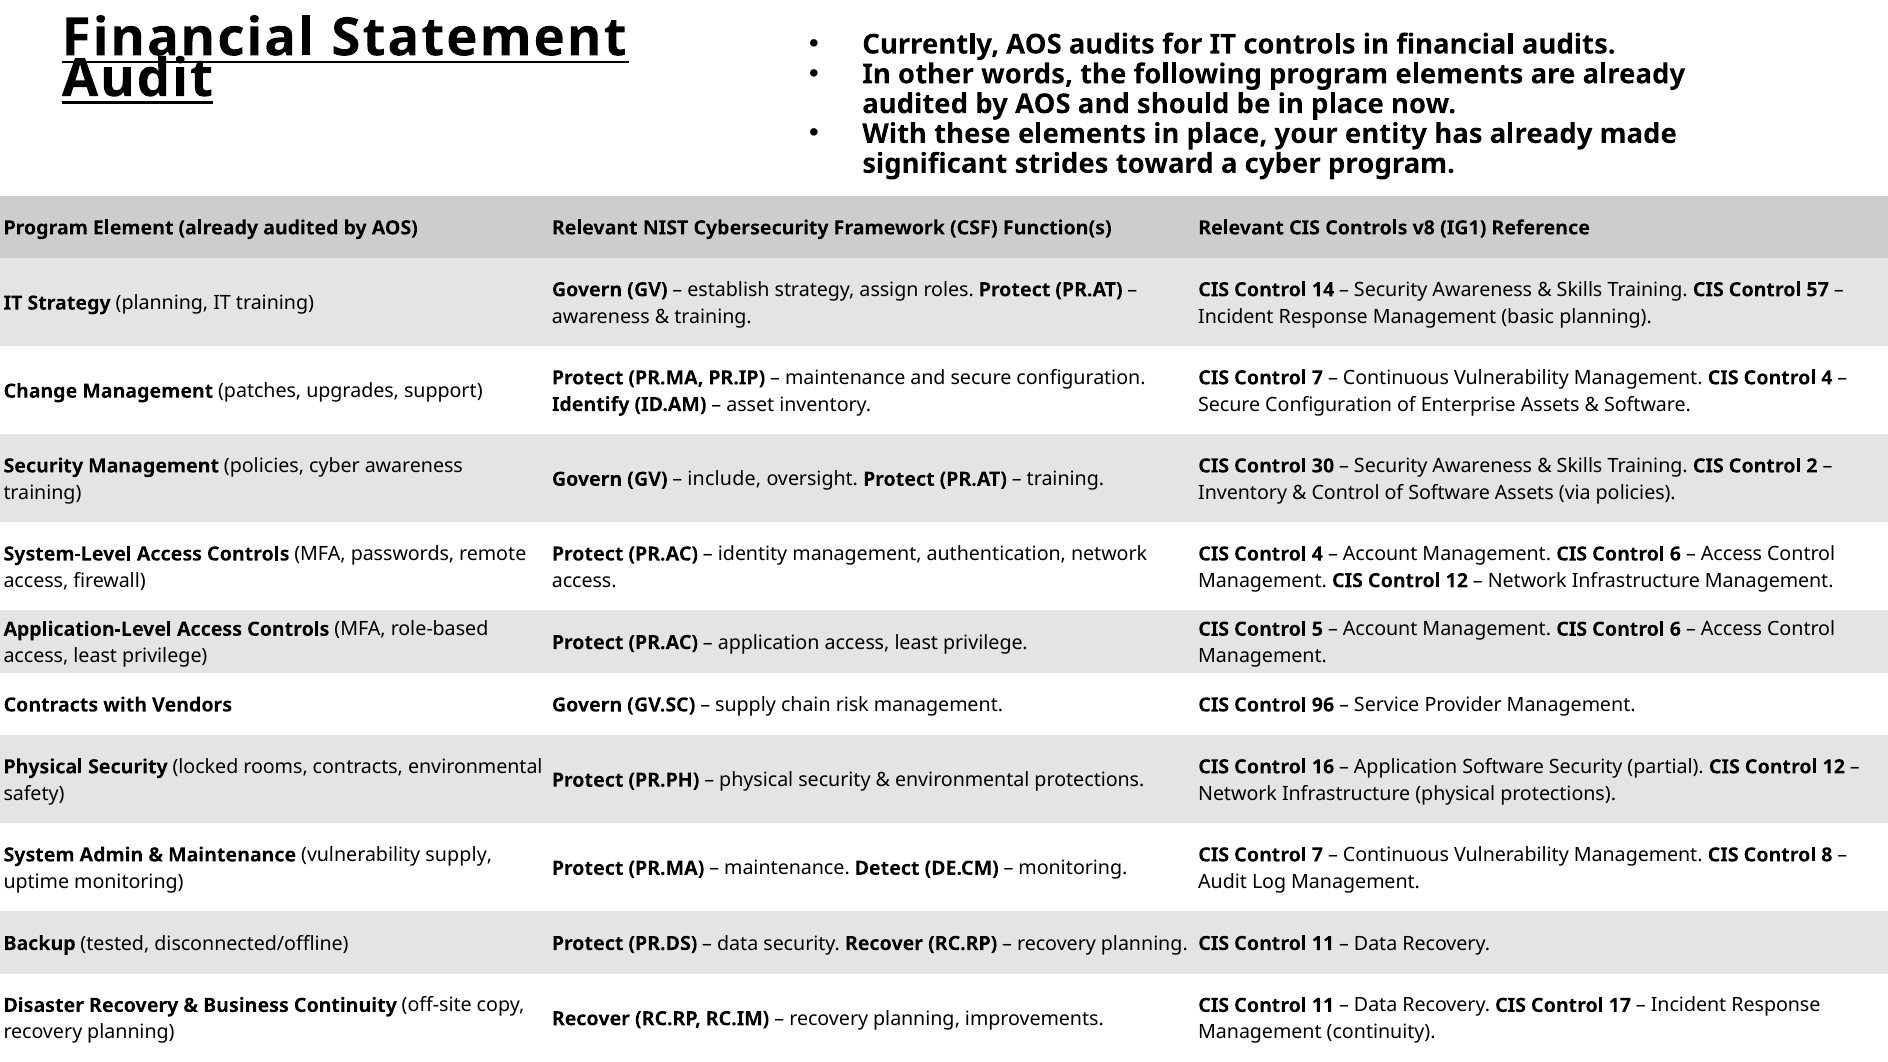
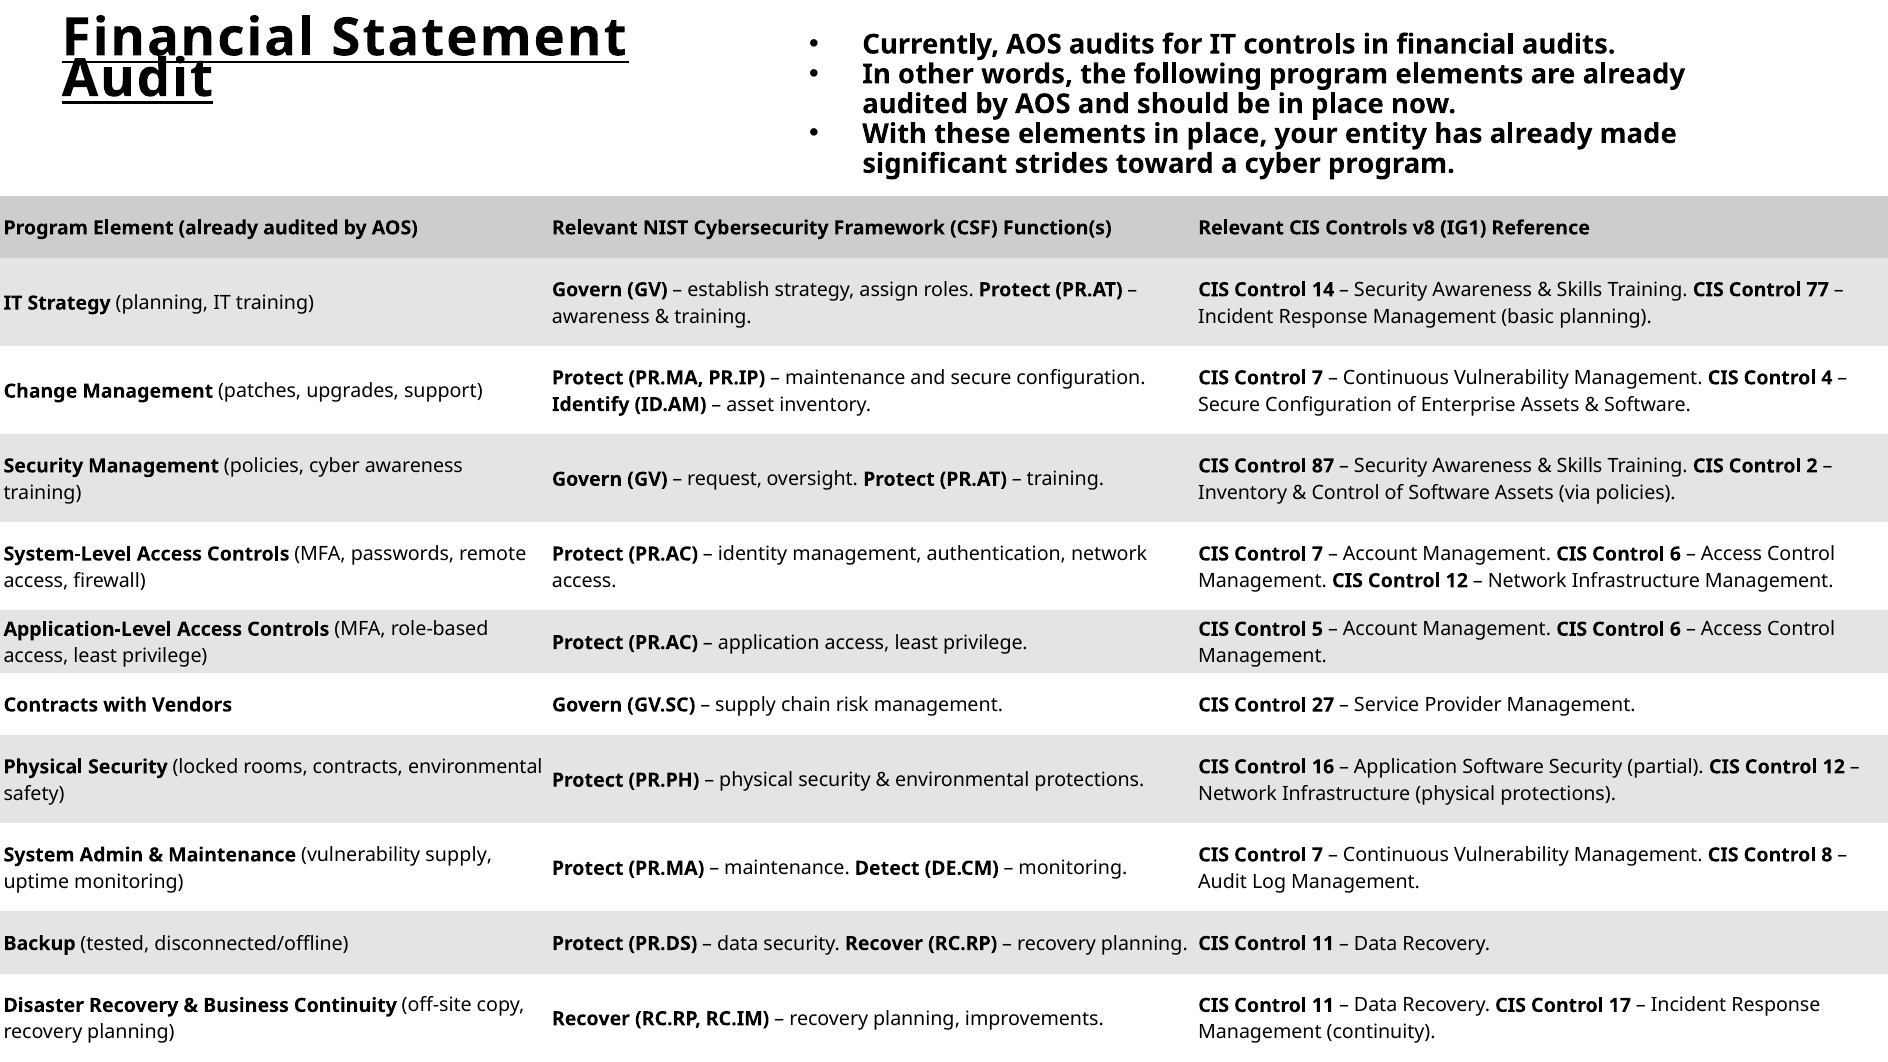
57: 57 -> 77
30: 30 -> 87
include: include -> request
4 at (1317, 554): 4 -> 7
96: 96 -> 27
